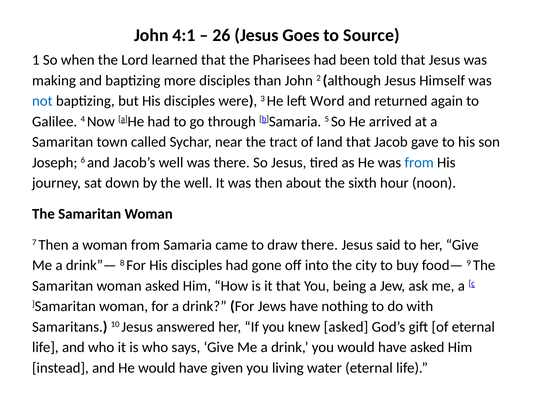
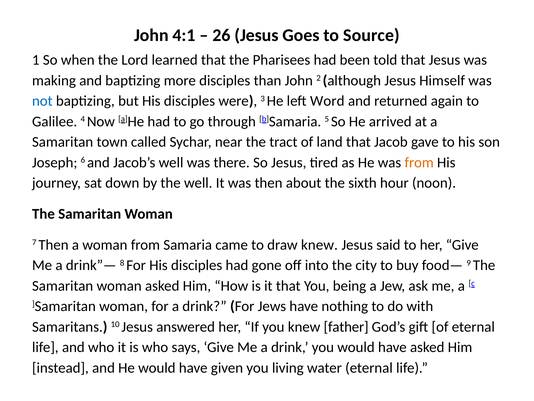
from at (419, 162) colour: blue -> orange
draw there: there -> knew
knew asked: asked -> father
